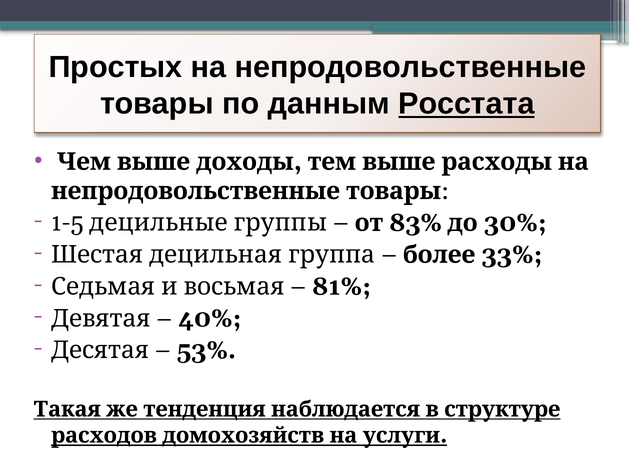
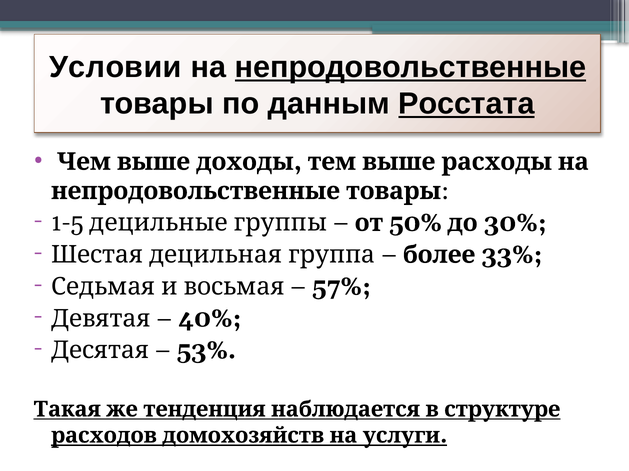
Простых: Простых -> Условии
непродовольственные underline: none -> present
83%: 83% -> 50%
81%: 81% -> 57%
